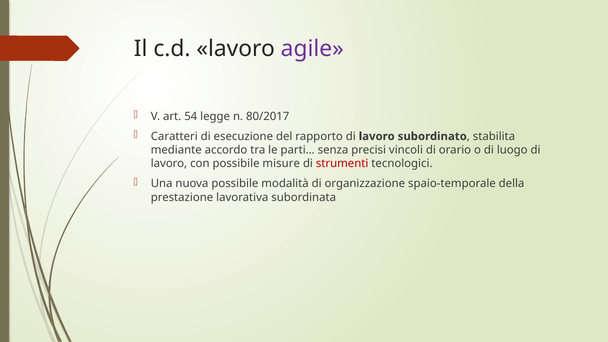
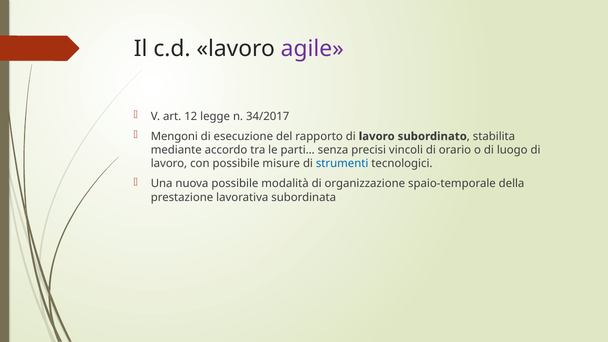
54: 54 -> 12
80/2017: 80/2017 -> 34/2017
Caratteri: Caratteri -> Mengoni
strumenti colour: red -> blue
